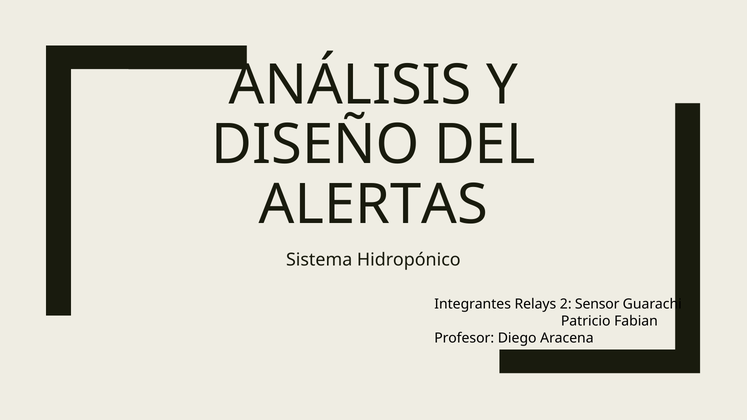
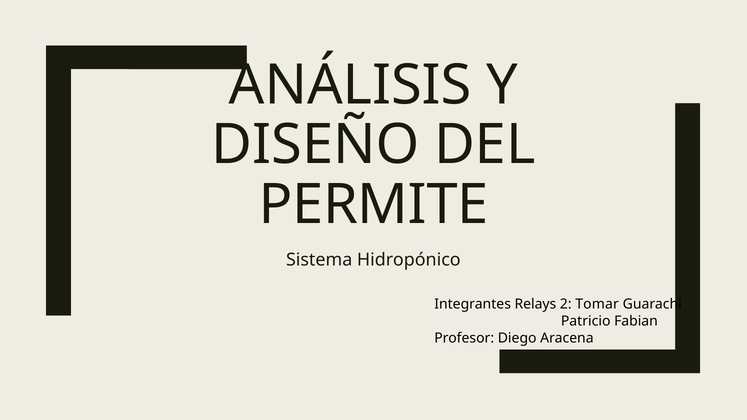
ALERTAS: ALERTAS -> PERMITE
Sensor: Sensor -> Tomar
